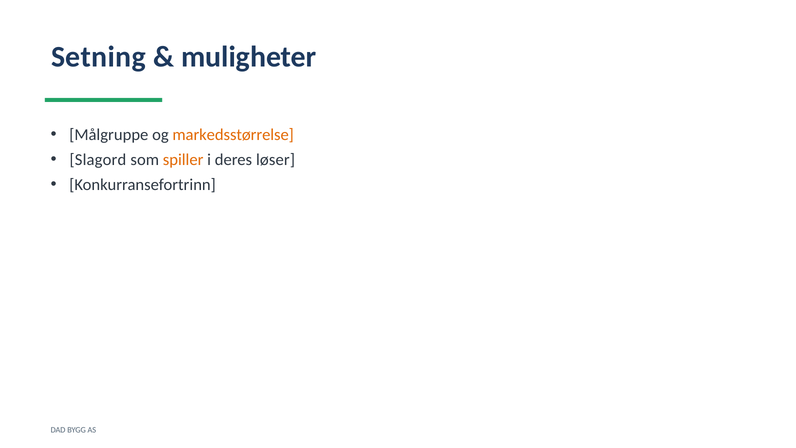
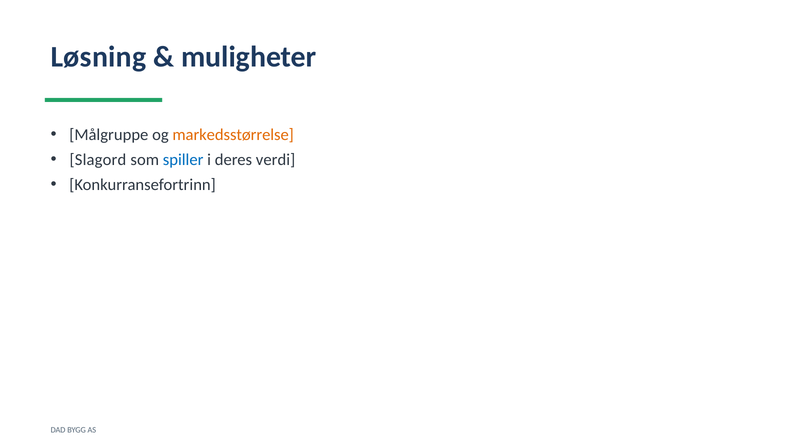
Setning: Setning -> Løsning
spiller colour: orange -> blue
løser: løser -> verdi
